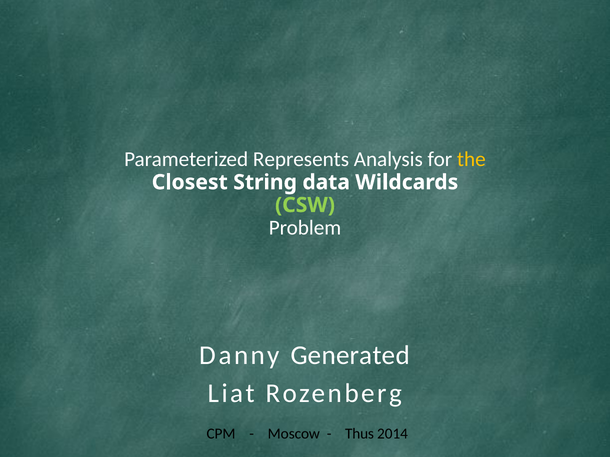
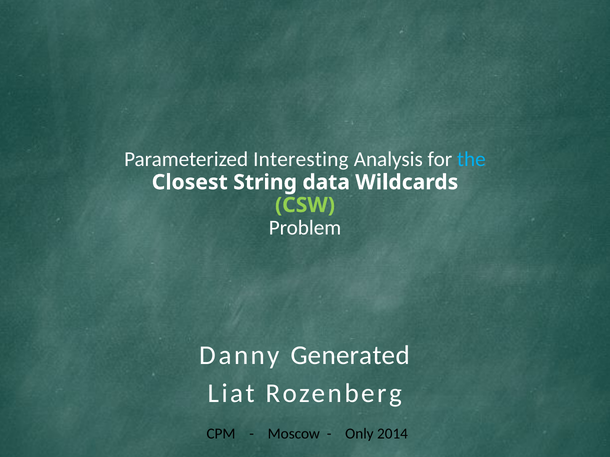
Represents: Represents -> Interesting
the colour: yellow -> light blue
Thus: Thus -> Only
